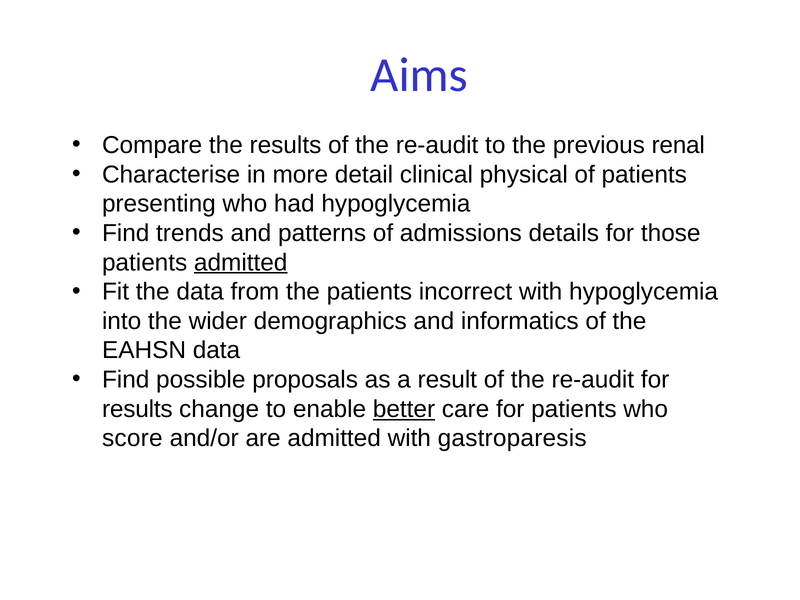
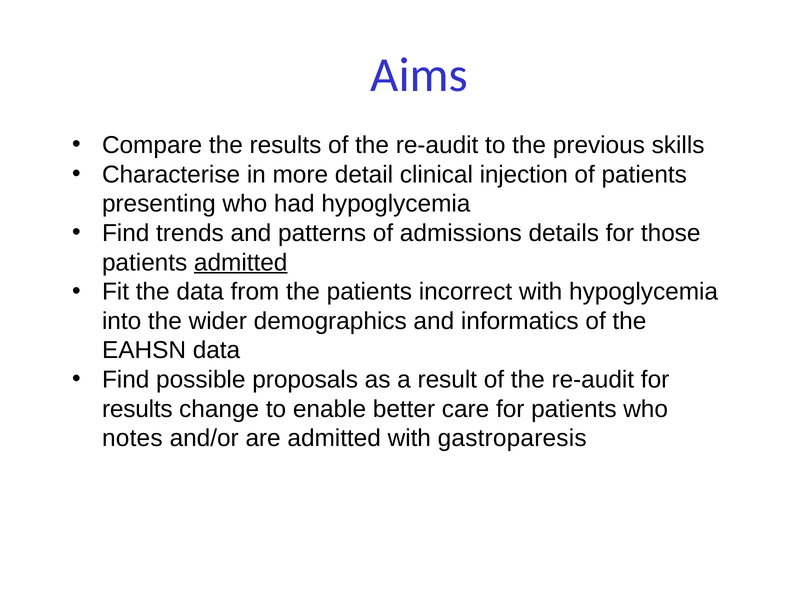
renal: renal -> skills
physical: physical -> injection
better underline: present -> none
score: score -> notes
